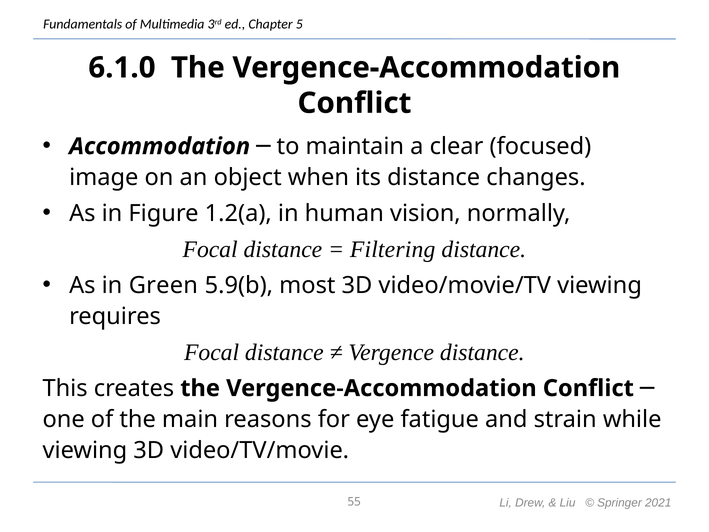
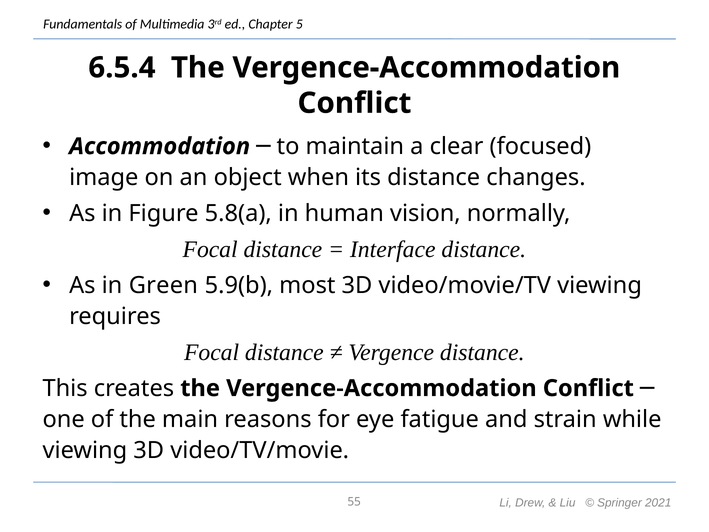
6.1.0: 6.1.0 -> 6.5.4
1.2(a: 1.2(a -> 5.8(a
Filtering: Filtering -> Interface
